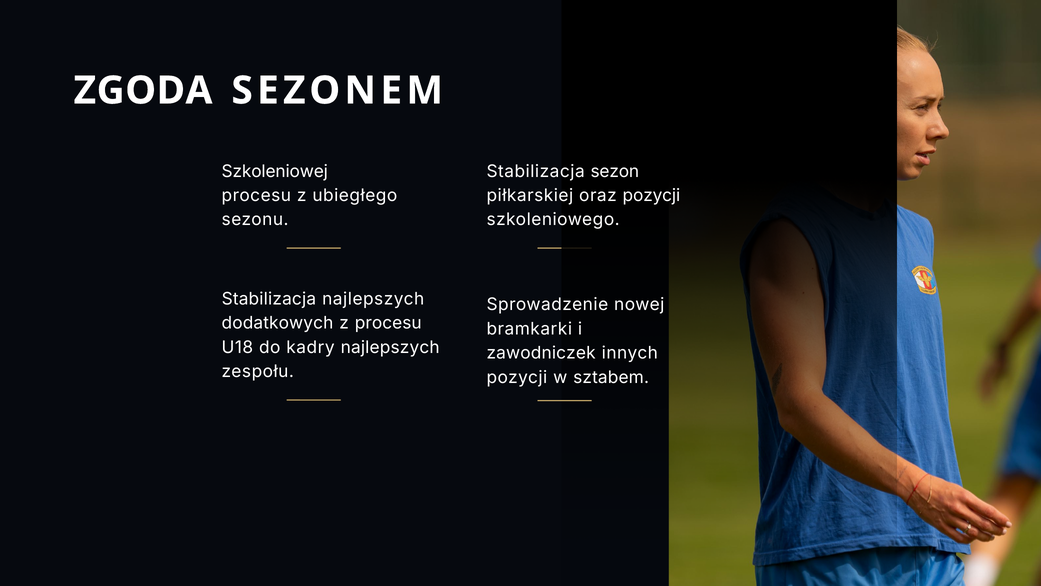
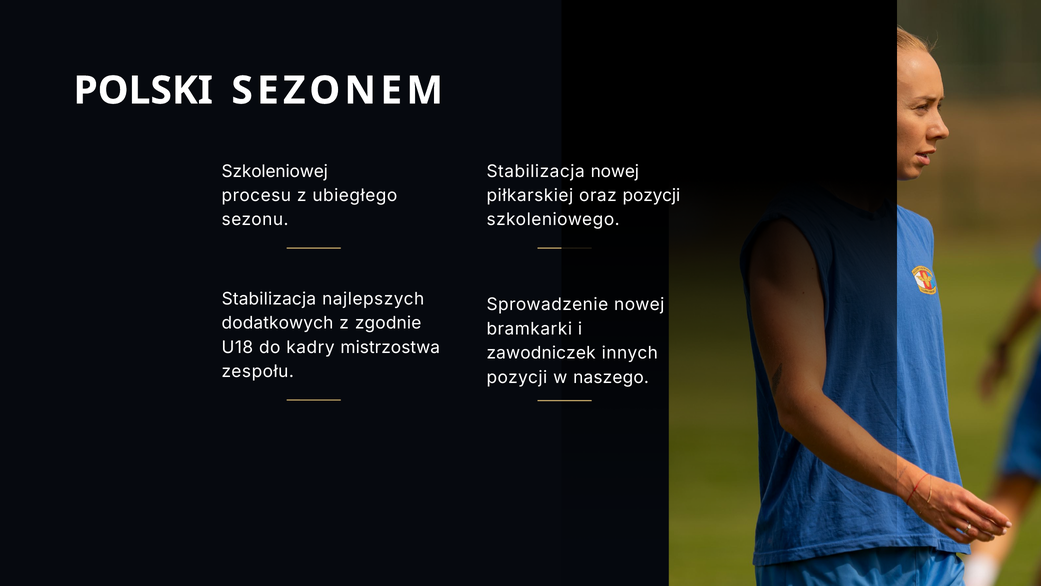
ZGODA: ZGODA -> POLSKI
Stabilizacja sezon: sezon -> nowej
z procesu: procesu -> zgodnie
kadry najlepszych: najlepszych -> mistrzostwa
sztabem: sztabem -> naszego
